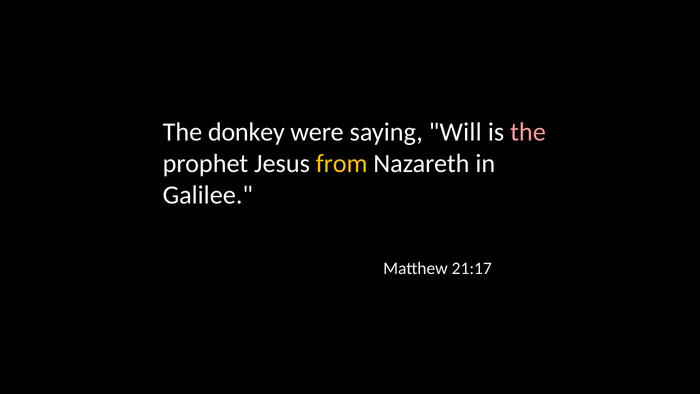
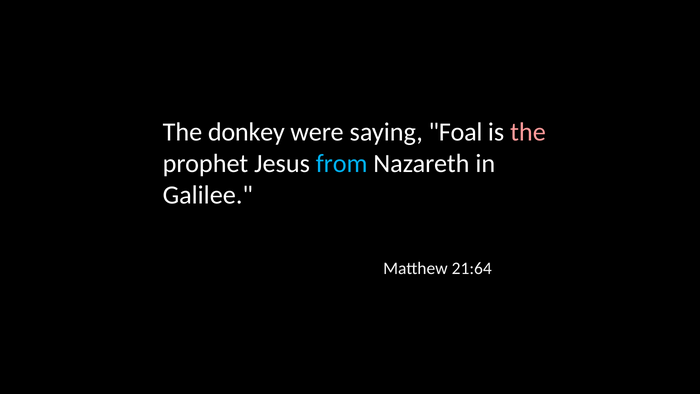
Will: Will -> Foal
from colour: yellow -> light blue
21:17: 21:17 -> 21:64
